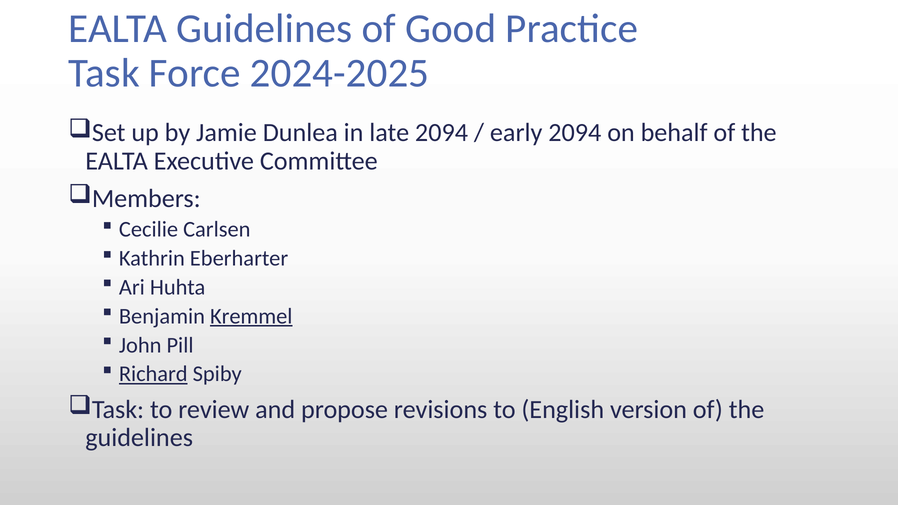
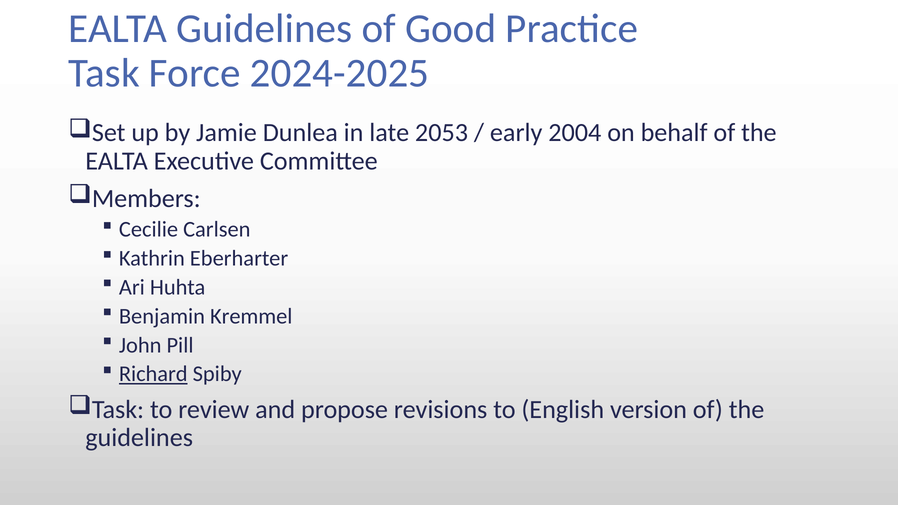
late 2094: 2094 -> 2053
early 2094: 2094 -> 2004
Kremmel underline: present -> none
